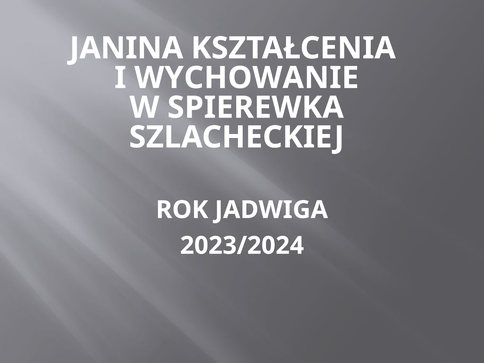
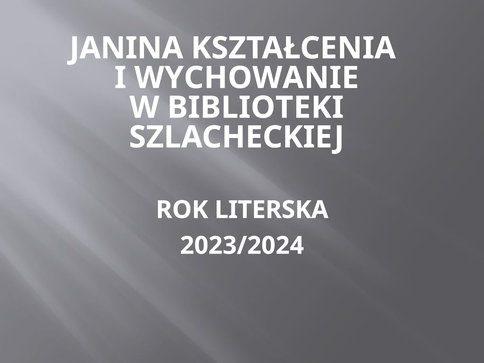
SPIEREWKA: SPIEREWKA -> BIBLIOTEKI
JADWIGA: JADWIGA -> LITERSKA
